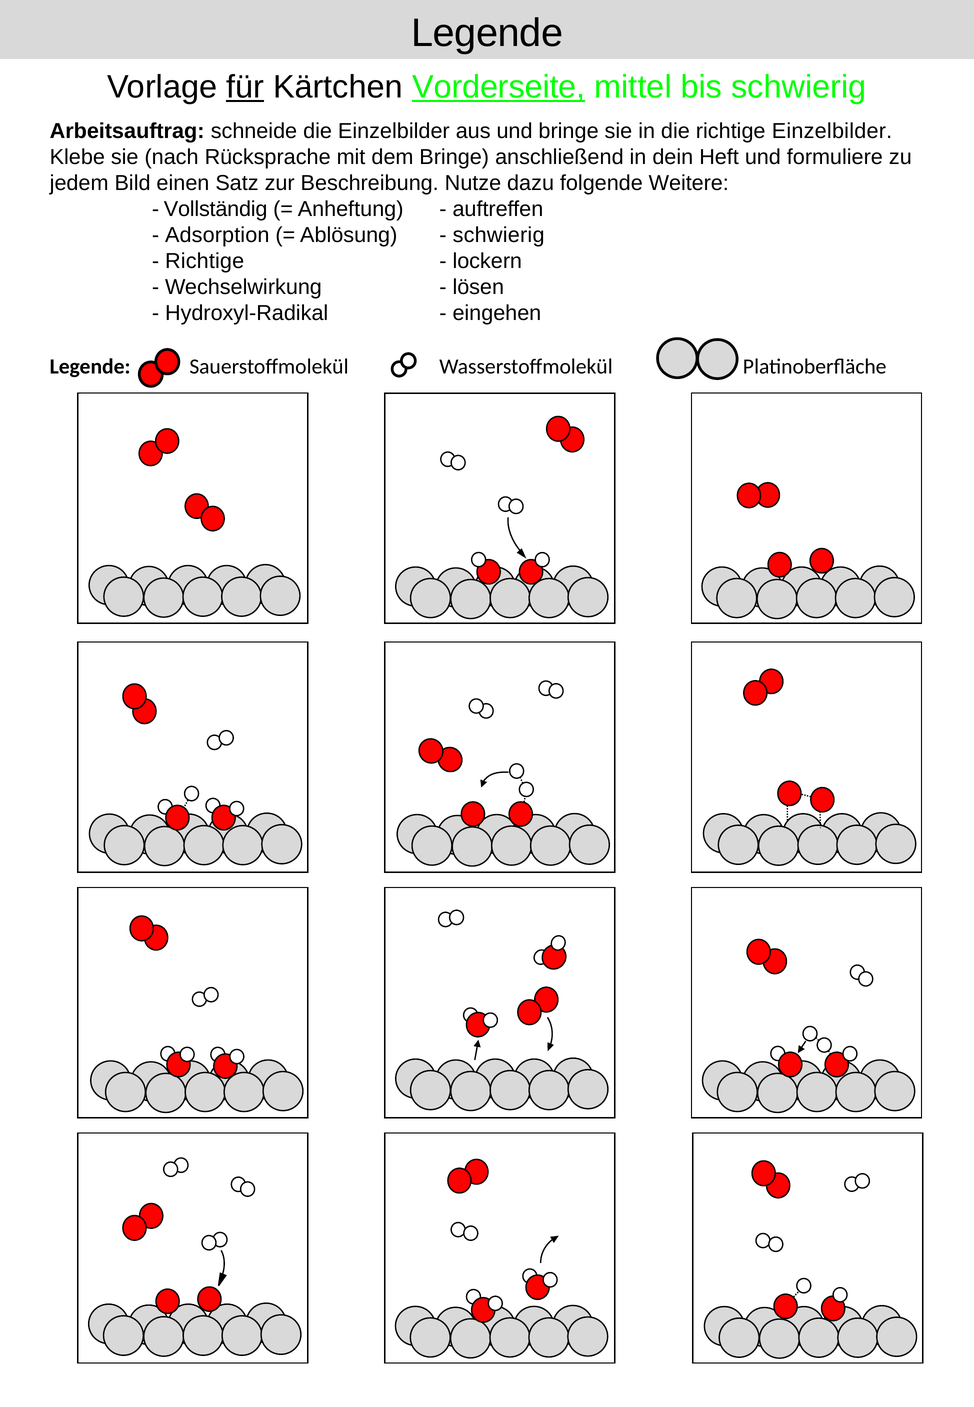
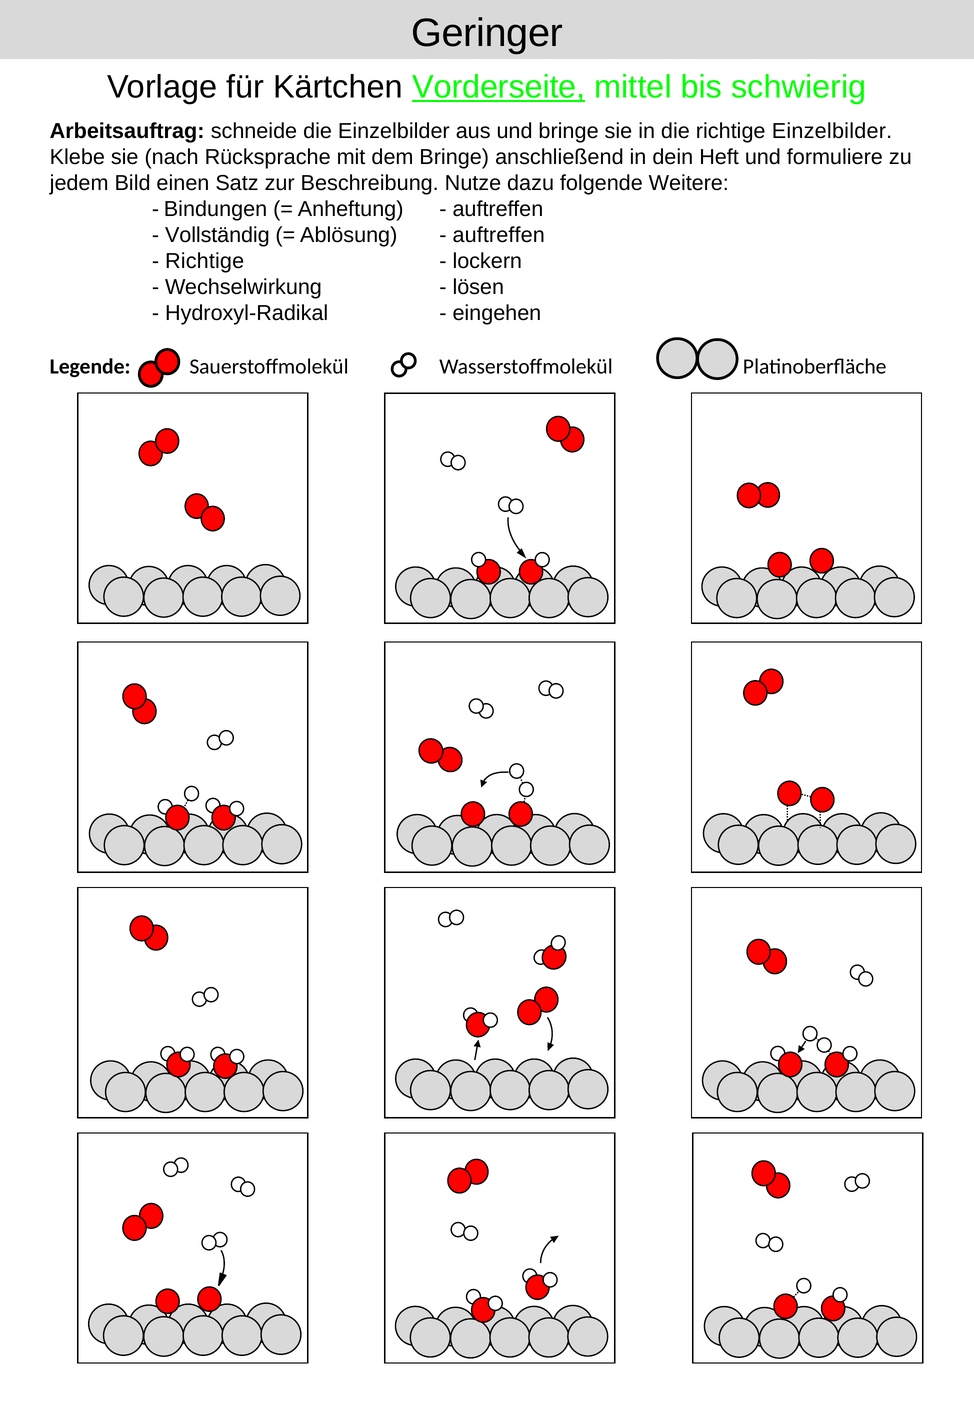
Legende at (487, 33): Legende -> Geringer
für underline: present -> none
Vollständig: Vollständig -> Bindungen
Adsorption: Adsorption -> Vollständig
schwierig at (499, 235): schwierig -> auftreffen
